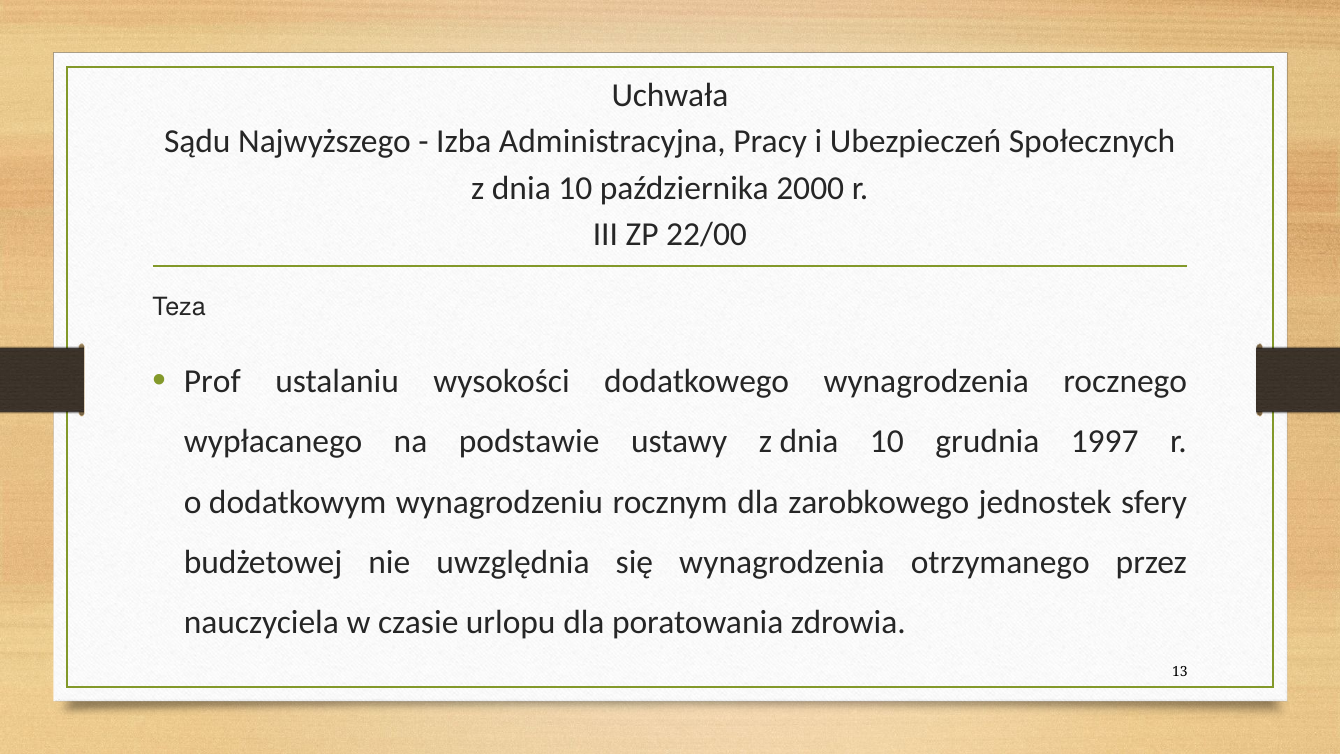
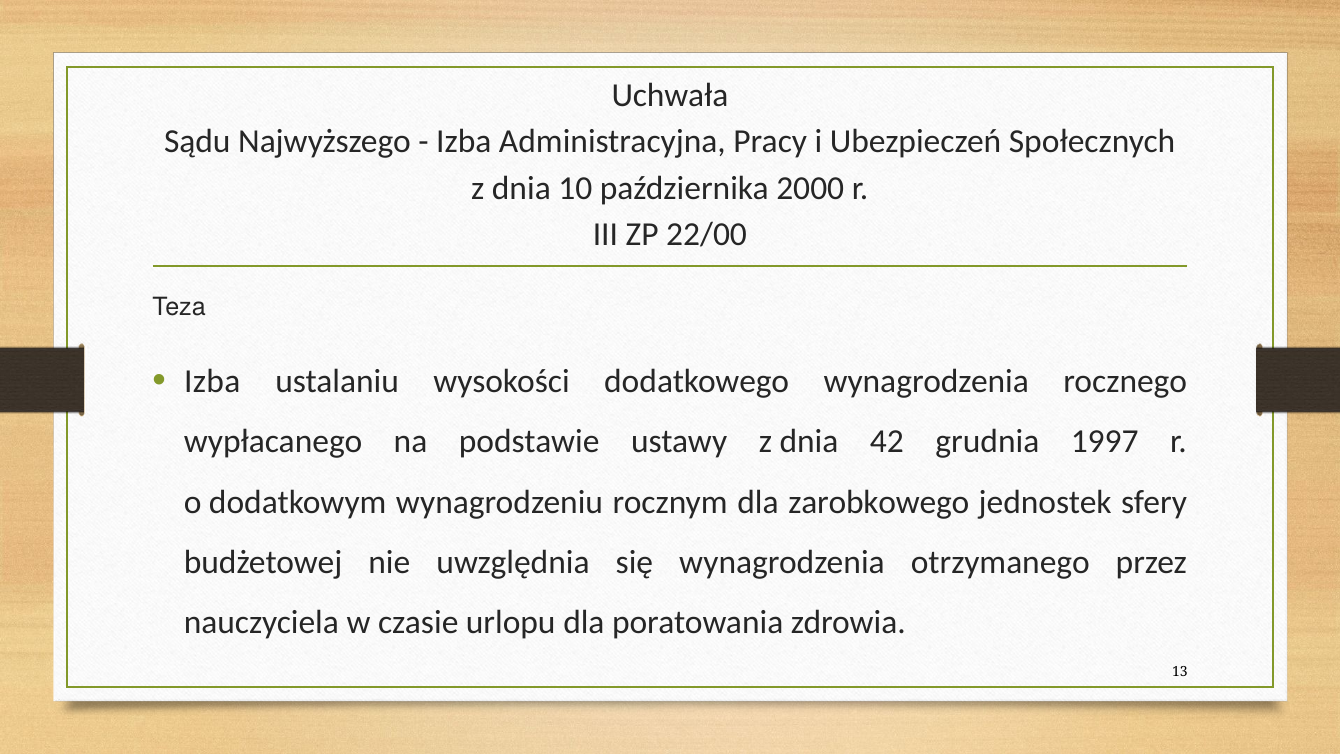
Prof at (212, 381): Prof -> Izba
ustawy z dnia 10: 10 -> 42
